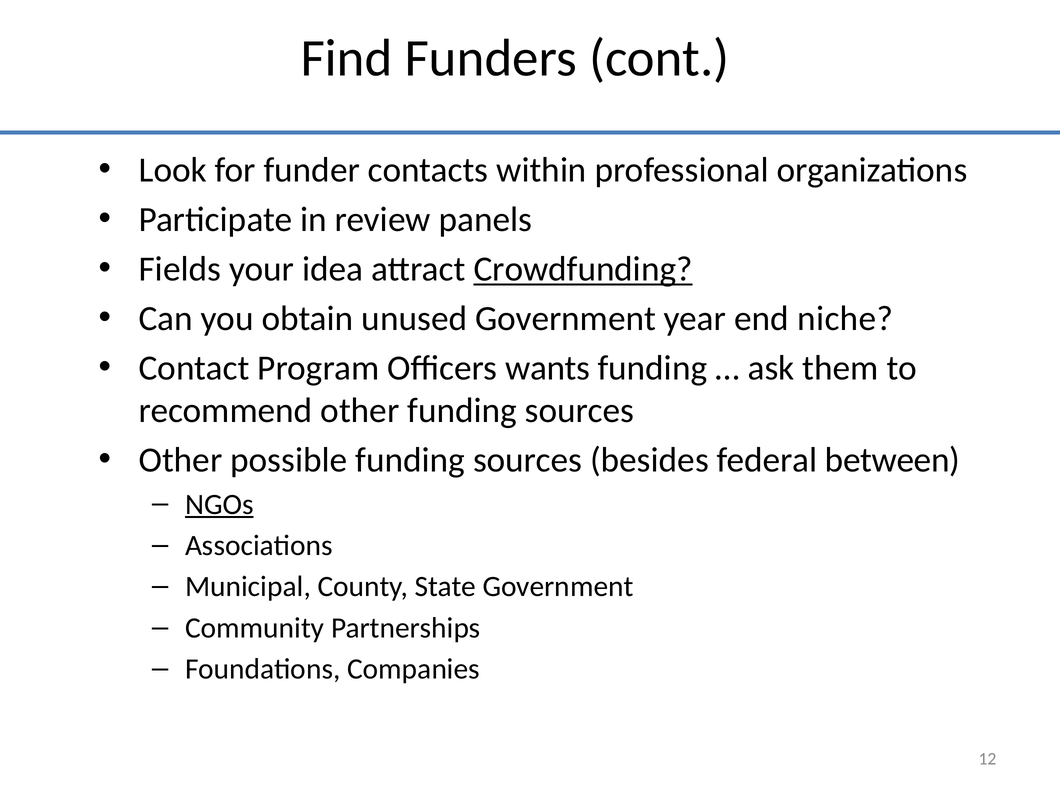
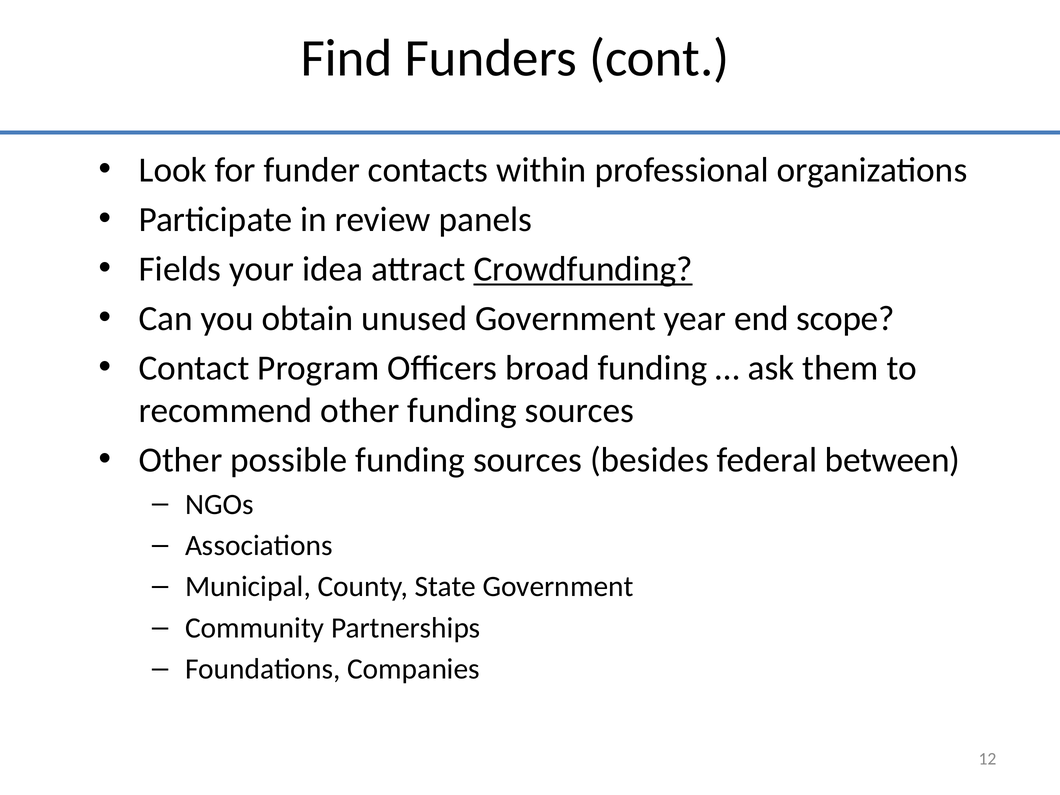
niche: niche -> scope
wants: wants -> broad
NGOs underline: present -> none
